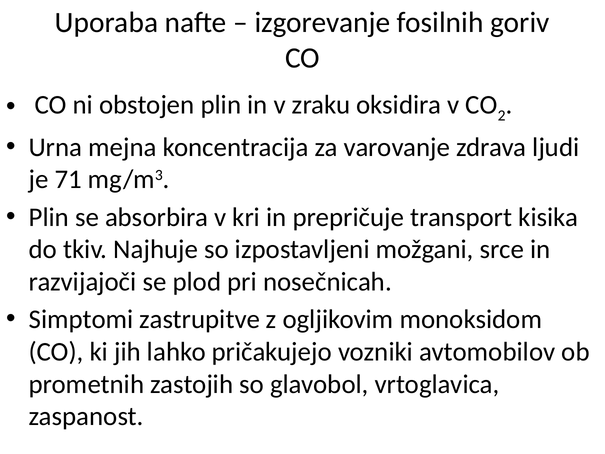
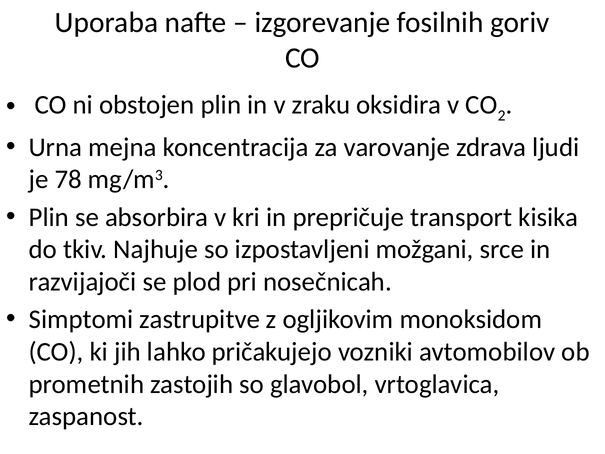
71: 71 -> 78
